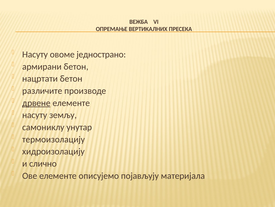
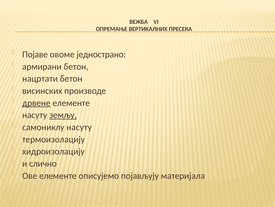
Насуту at (35, 54): Насуту -> Појаве
различите: различите -> висинских
земљу underline: none -> present
самониклу унутар: унутар -> насуту
